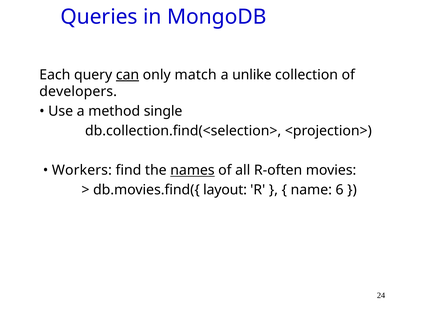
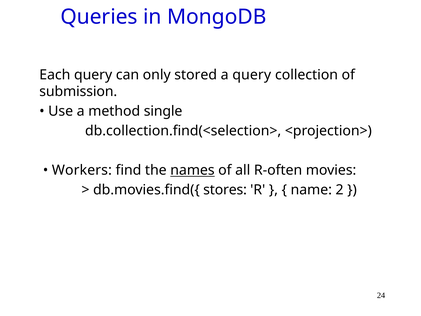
can underline: present -> none
match: match -> stored
a unlike: unlike -> query
developers: developers -> submission
layout: layout -> stores
6: 6 -> 2
